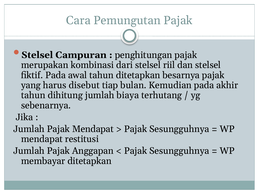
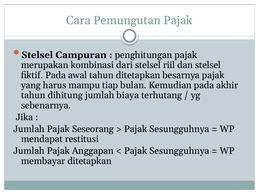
disebut: disebut -> mampu
Pajak Mendapat: Mendapat -> Seseorang
